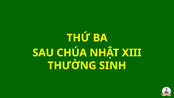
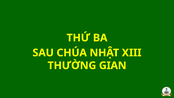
SINH: SINH -> GIAN
